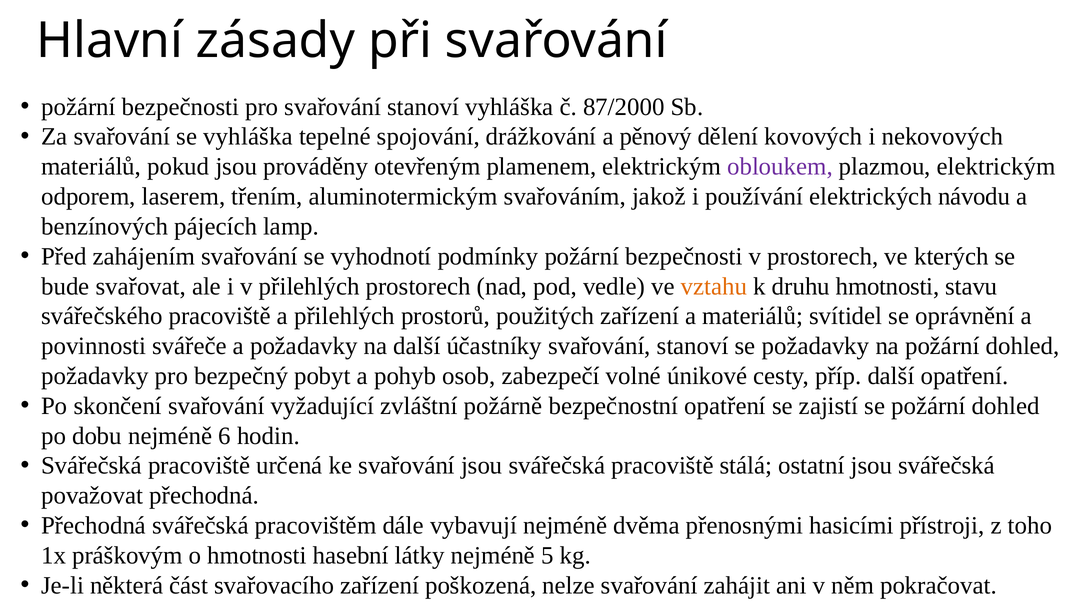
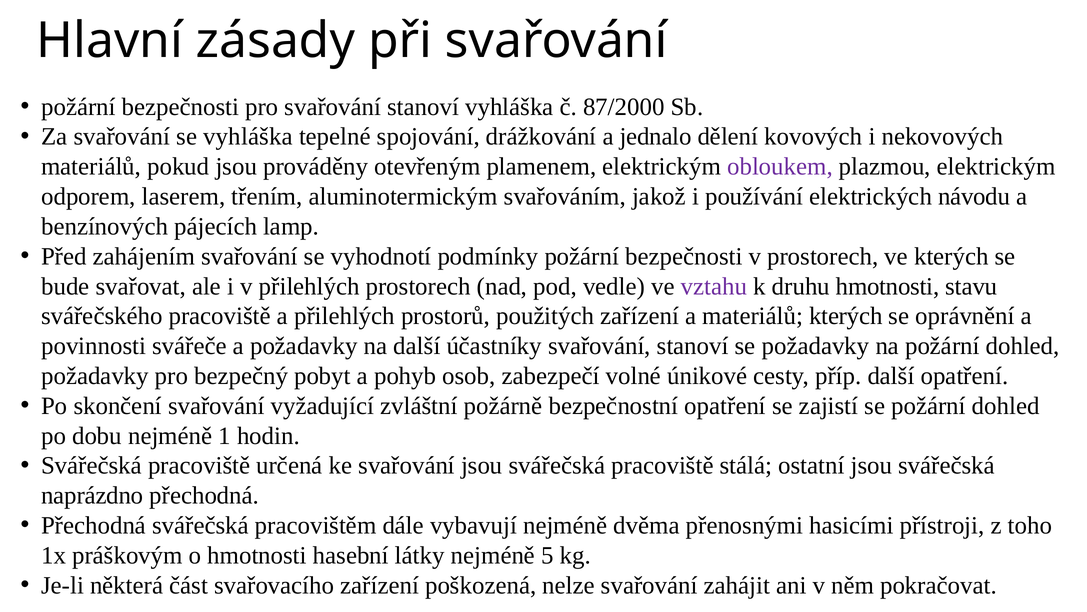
pěnový: pěnový -> jednalo
vztahu colour: orange -> purple
materiálů svítidel: svítidel -> kterých
6: 6 -> 1
považovat: považovat -> naprázdno
